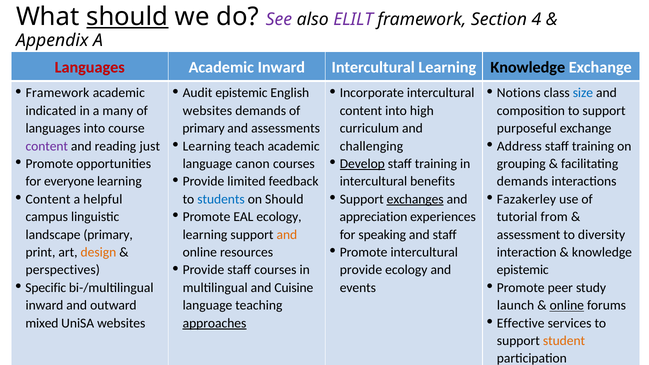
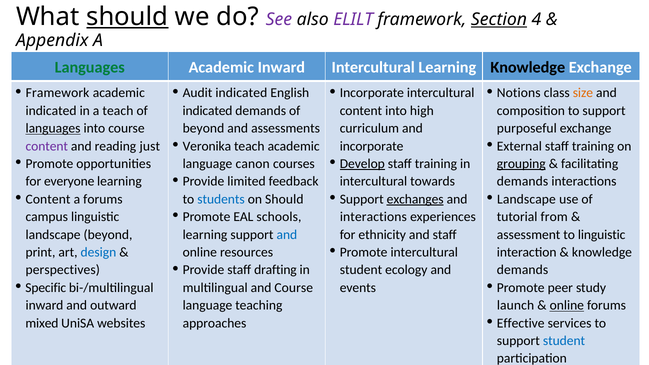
Section underline: none -> present
Languages at (90, 67) colour: red -> green
Audit epistemic: epistemic -> indicated
size colour: blue -> orange
a many: many -> teach
websites at (207, 111): websites -> indicated
languages at (53, 128) underline: none -> present
primary at (204, 128): primary -> beyond
Learning at (207, 146): Learning -> Veronika
Address: Address -> External
challenging at (371, 146): challenging -> incorporate
grouping underline: none -> present
benefits: benefits -> towards
a helpful: helpful -> forums
Fazakerley at (526, 199): Fazakerley -> Landscape
EAL ecology: ecology -> schools
appreciation at (374, 217): appreciation -> interactions
landscape primary: primary -> beyond
and at (287, 235) colour: orange -> blue
speaking: speaking -> ethnicity
to diversity: diversity -> linguistic
design colour: orange -> blue
staff courses: courses -> drafting
provide at (361, 270): provide -> student
epistemic at (523, 270): epistemic -> demands
and Cuisine: Cuisine -> Course
approaches underline: present -> none
student at (564, 341) colour: orange -> blue
